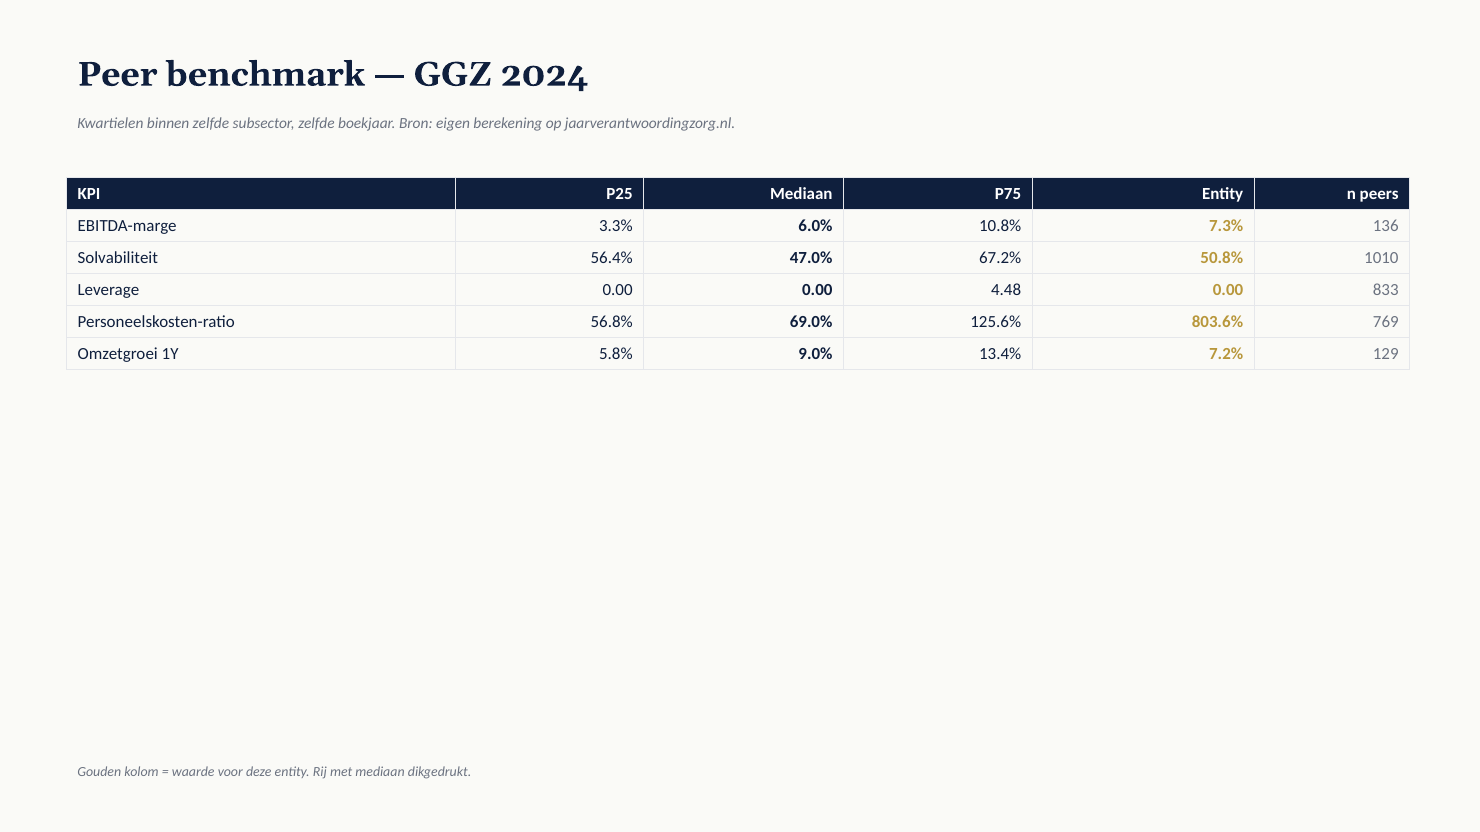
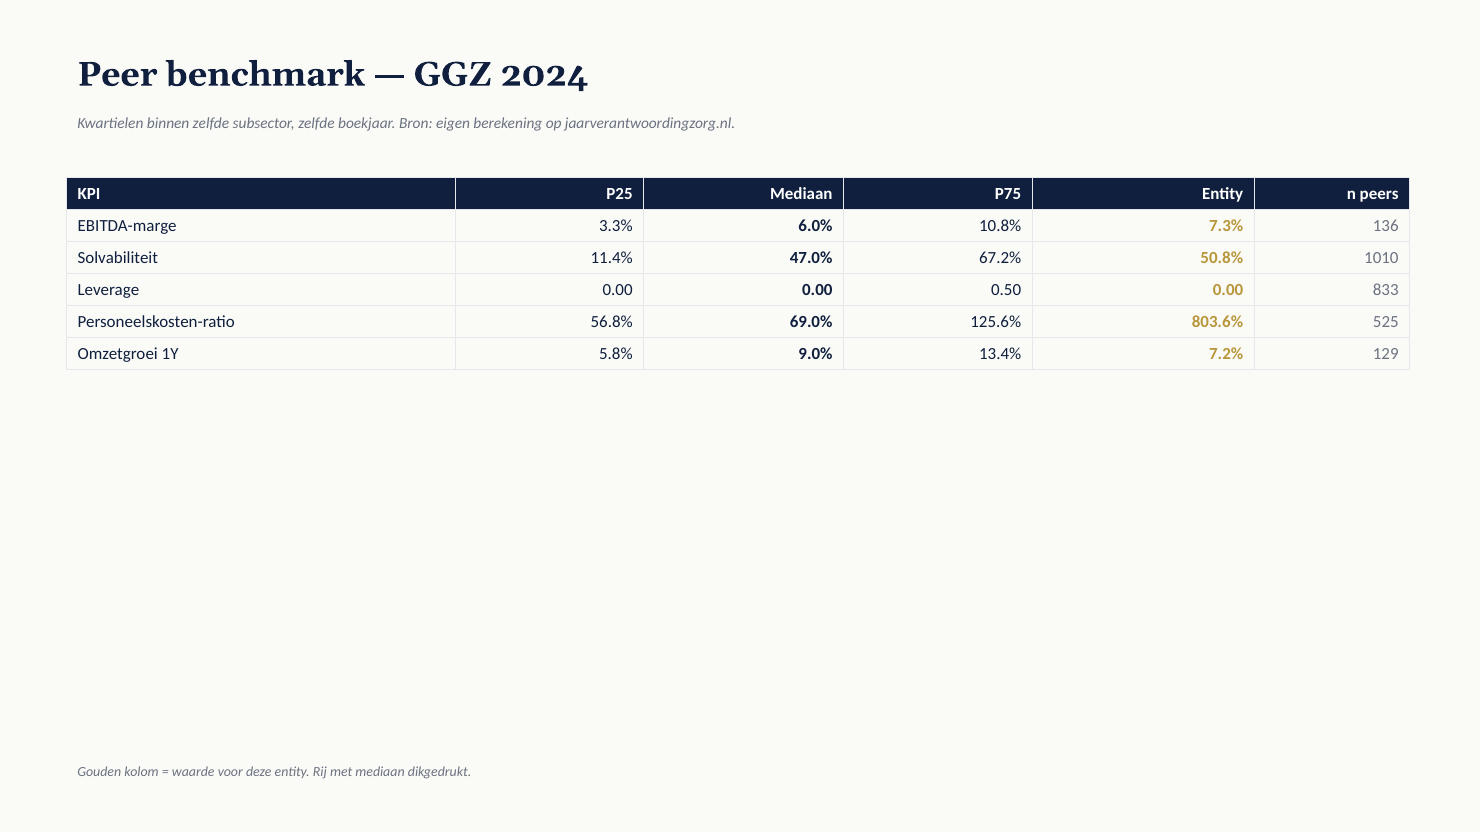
56.4%: 56.4% -> 11.4%
4.48: 4.48 -> 0.50
769: 769 -> 525
